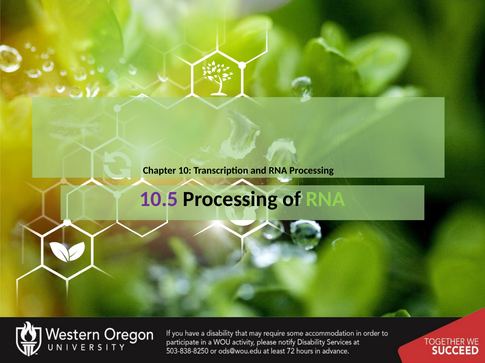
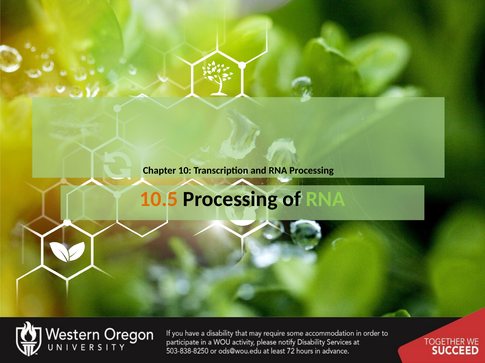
10.5 colour: purple -> orange
